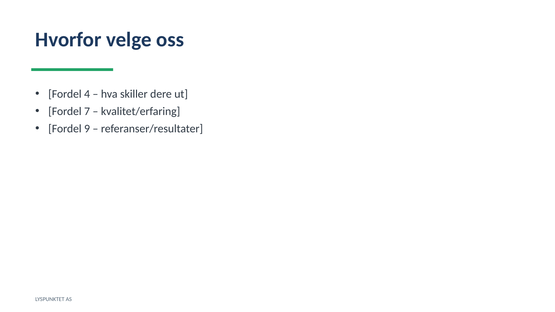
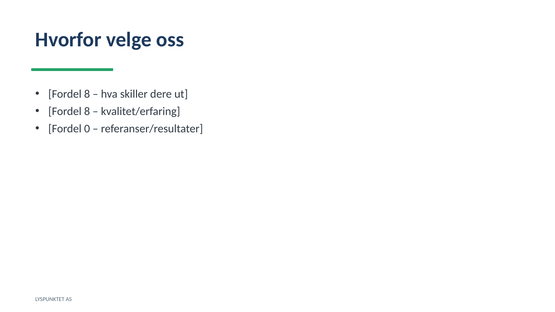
4 at (87, 94): 4 -> 8
7 at (87, 111): 7 -> 8
9: 9 -> 0
